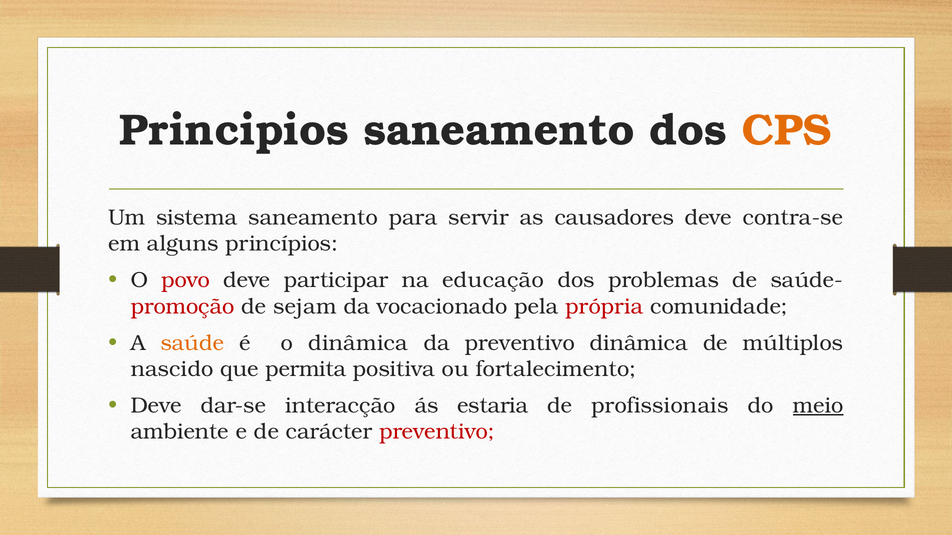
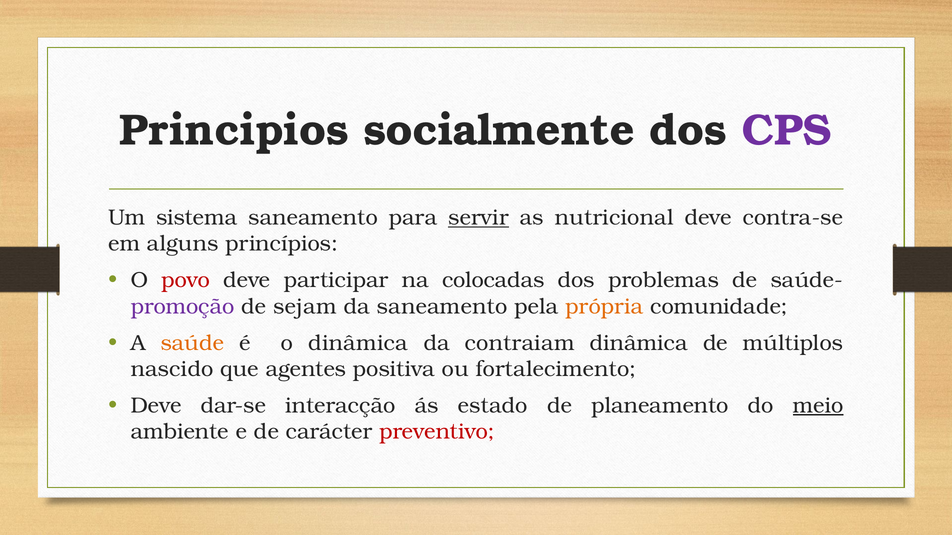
Principios saneamento: saneamento -> socialmente
CPS colour: orange -> purple
servir underline: none -> present
causadores: causadores -> nutricional
educação: educação -> colocadas
promoção colour: red -> purple
da vocacionado: vocacionado -> saneamento
própria colour: red -> orange
da preventivo: preventivo -> contraiam
permita: permita -> agentes
estaria: estaria -> estado
profissionais: profissionais -> planeamento
